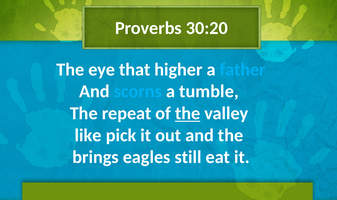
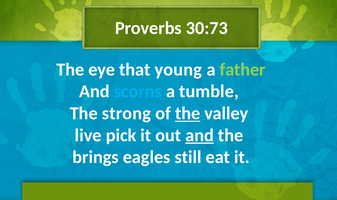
30:20: 30:20 -> 30:73
higher: higher -> young
father colour: light blue -> light green
repeat: repeat -> strong
like: like -> live
and at (200, 135) underline: none -> present
